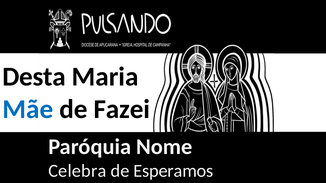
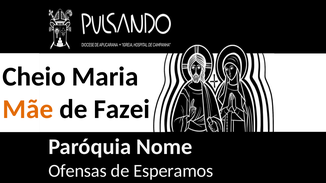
Desta: Desta -> Cheio
Mãe colour: blue -> orange
Celebra: Celebra -> Ofensas
